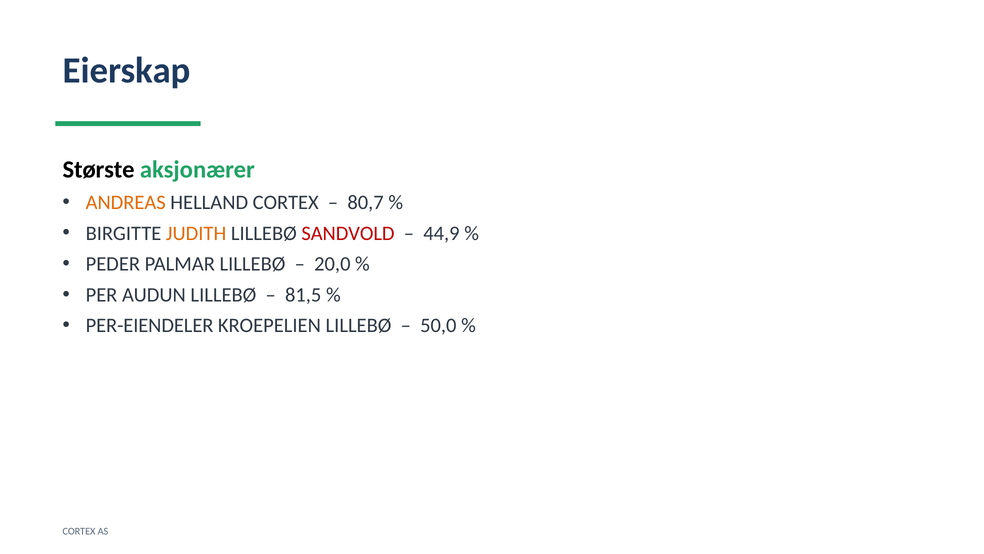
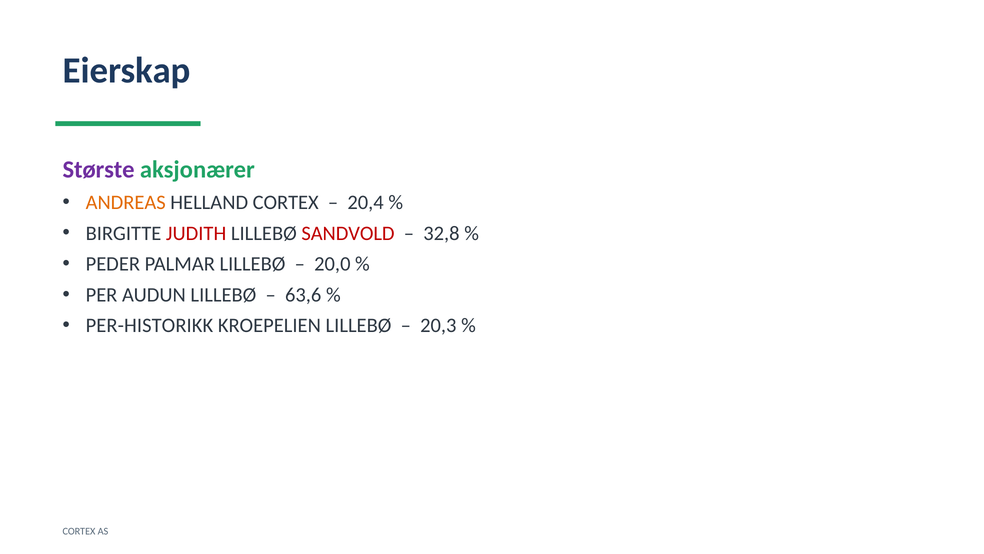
Største colour: black -> purple
80,7: 80,7 -> 20,4
JUDITH colour: orange -> red
44,9: 44,9 -> 32,8
81,5: 81,5 -> 63,6
PER-EIENDELER: PER-EIENDELER -> PER-HISTORIKK
50,0: 50,0 -> 20,3
